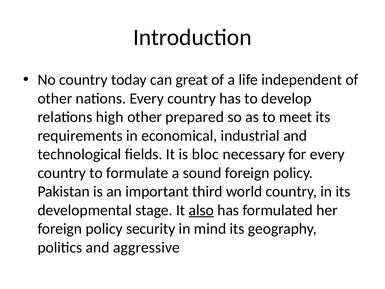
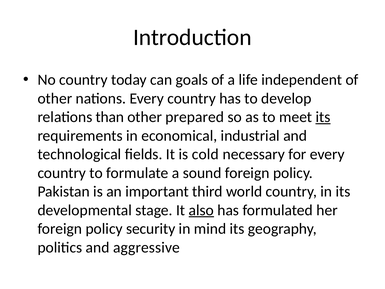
great: great -> goals
high: high -> than
its at (323, 117) underline: none -> present
bloc: bloc -> cold
